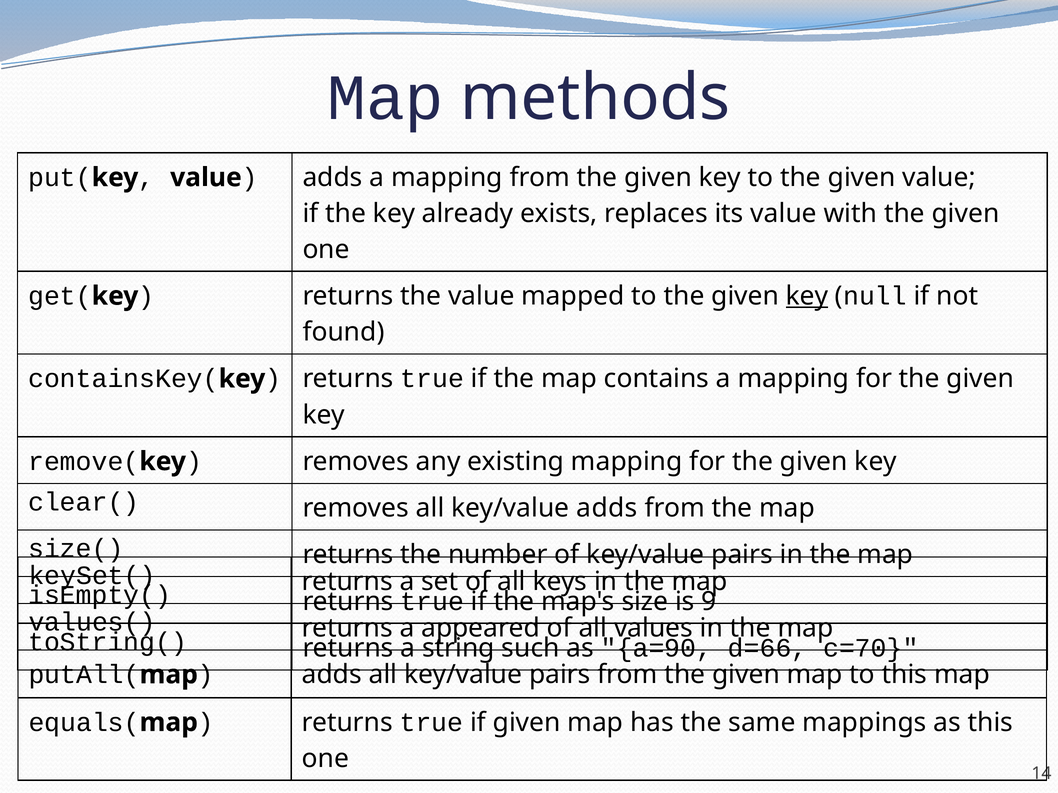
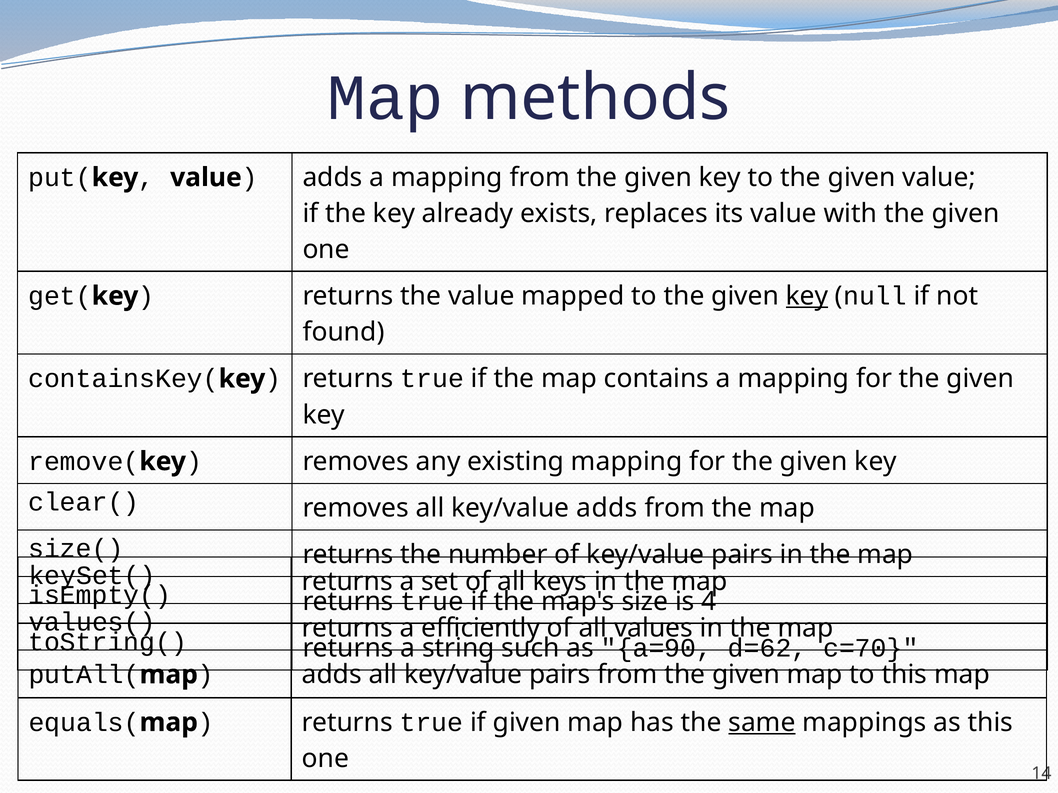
9: 9 -> 4
appeared: appeared -> efficiently
d=66: d=66 -> d=62
same underline: none -> present
